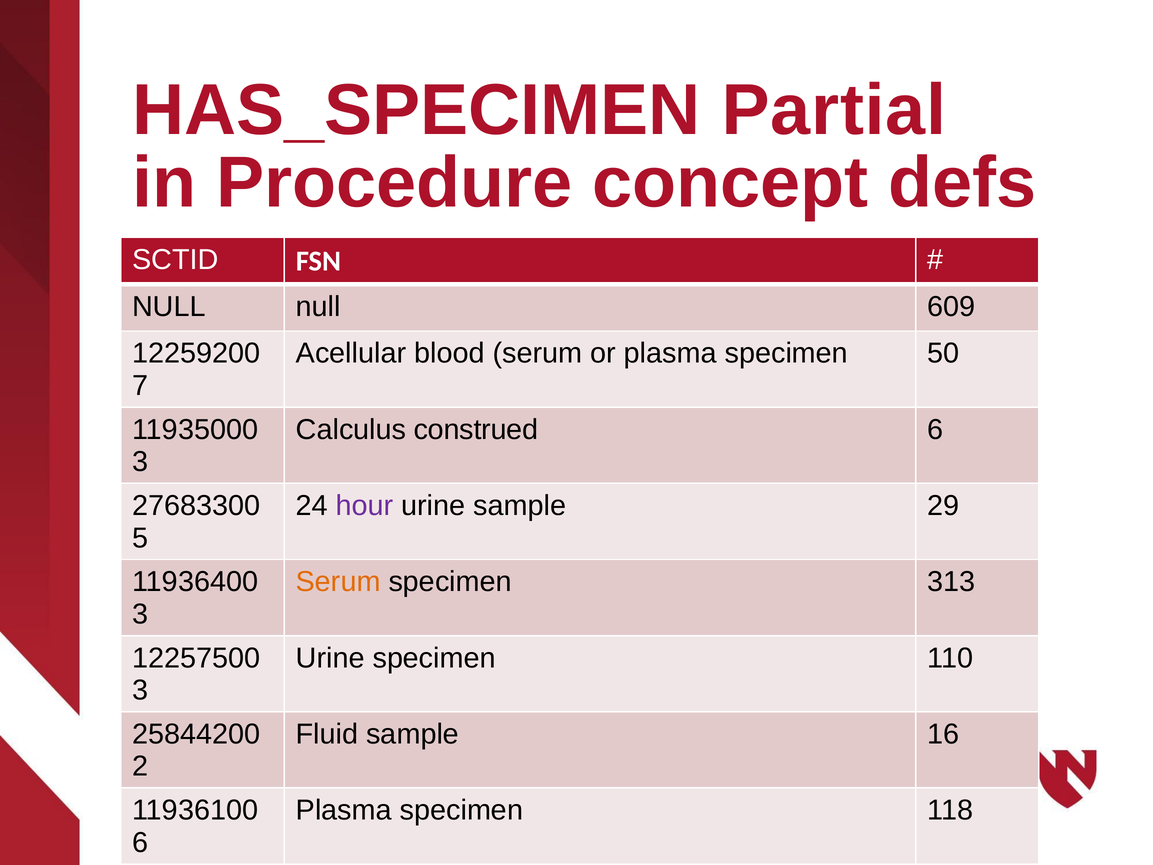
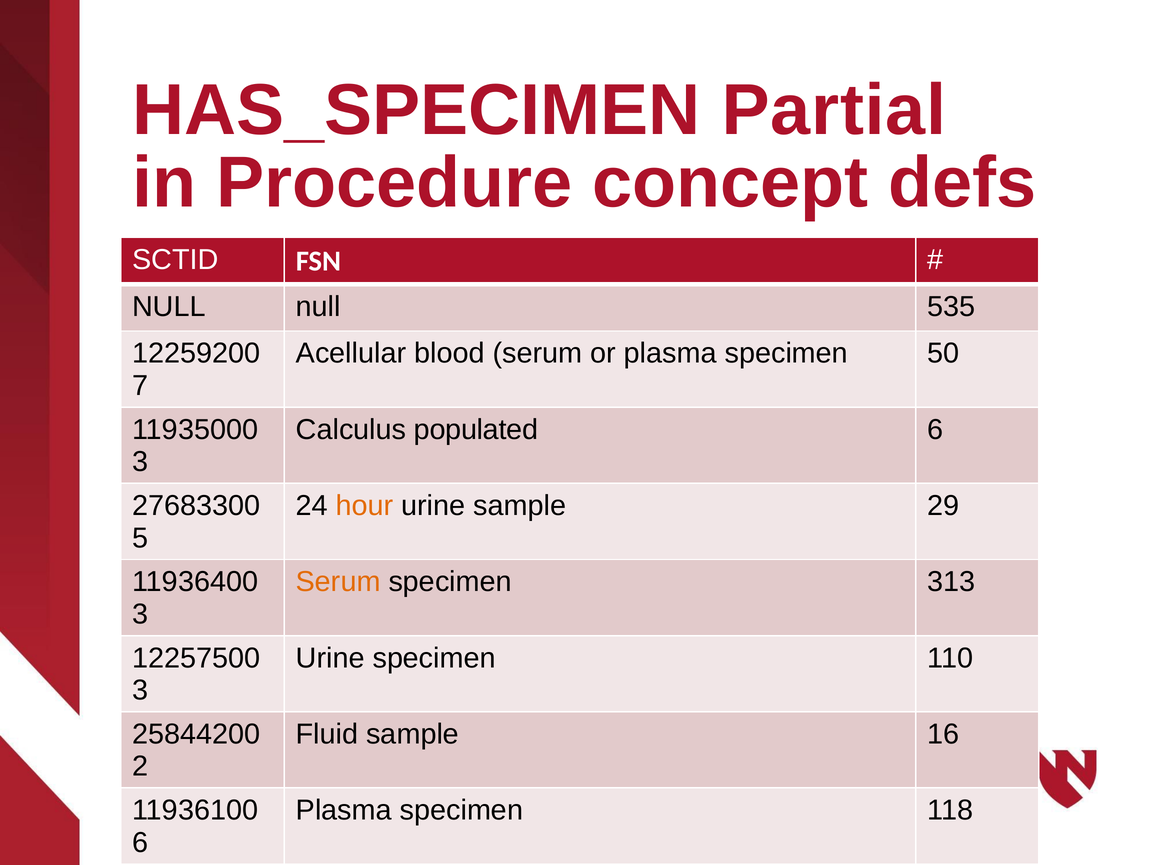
609: 609 -> 535
construed: construed -> populated
hour colour: purple -> orange
